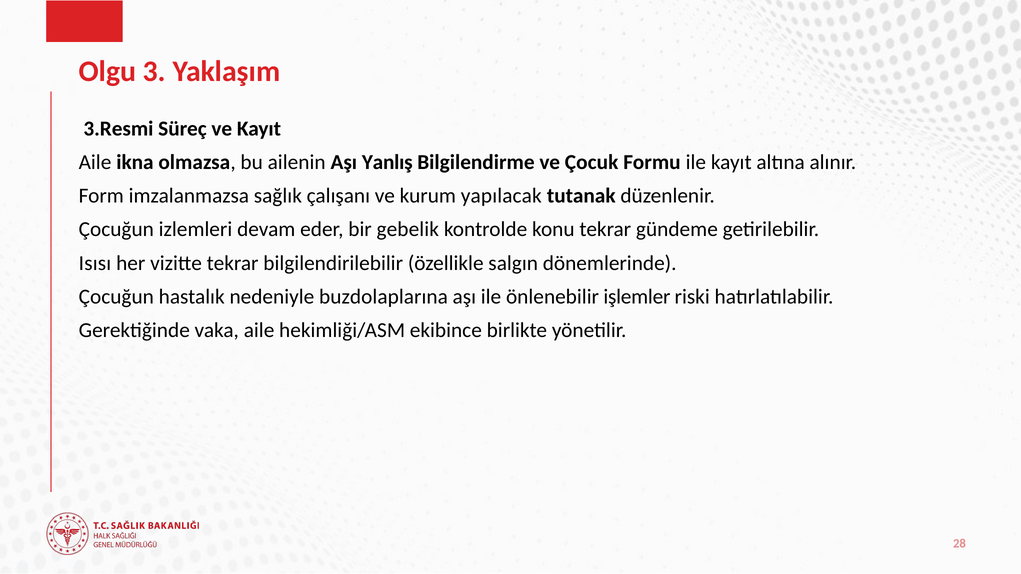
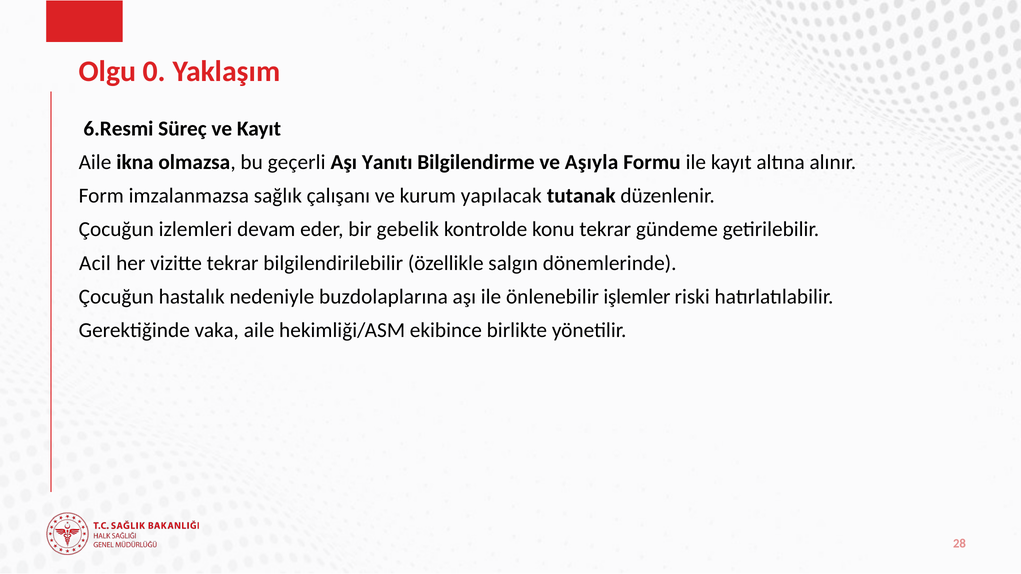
3: 3 -> 0
3.Resmi: 3.Resmi -> 6.Resmi
ailenin: ailenin -> geçerli
Yanlış: Yanlış -> Yanıtı
Çocuk: Çocuk -> Aşıyla
Isısı: Isısı -> Acil
